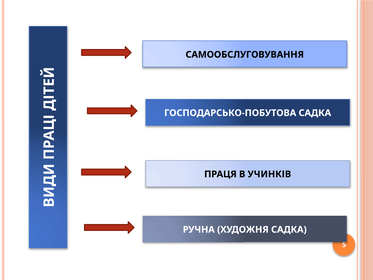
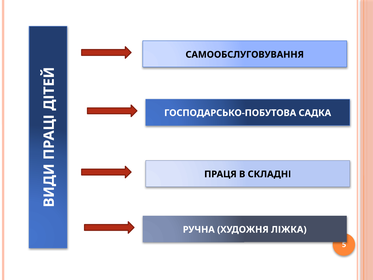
УЧИНКІВ: УЧИНКІВ -> СКЛАДНІ
ХУДОЖНЯ САДКА: САДКА -> ЛІЖКА
